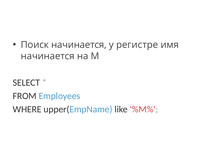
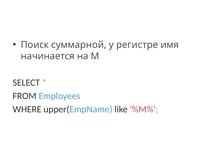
Поиск начинается: начинается -> суммарной
